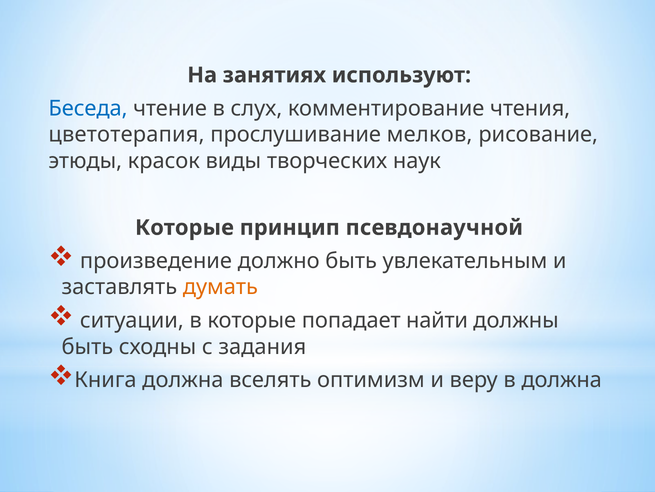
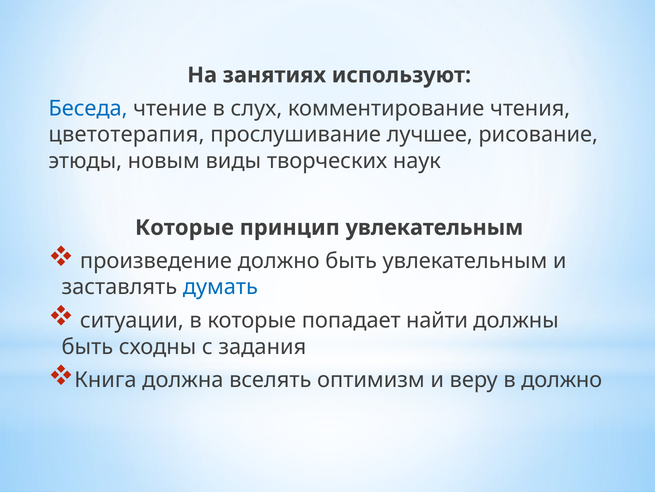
мелков: мелков -> лучшее
красок: красок -> новым
принцип псевдонаучной: псевдонаучной -> увлекательным
думать colour: orange -> blue
в должна: должна -> должно
